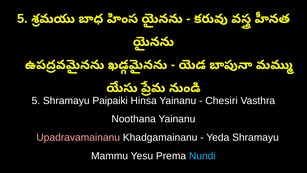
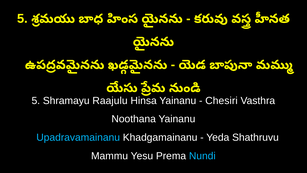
Paipaiki: Paipaiki -> Raajulu
Upadravamainanu colour: pink -> light blue
Yeda Shramayu: Shramayu -> Shathruvu
